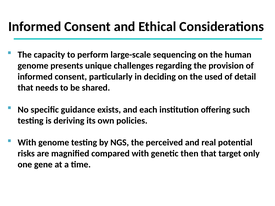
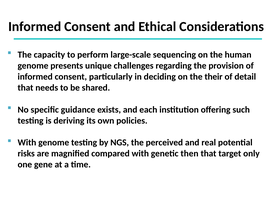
used: used -> their
